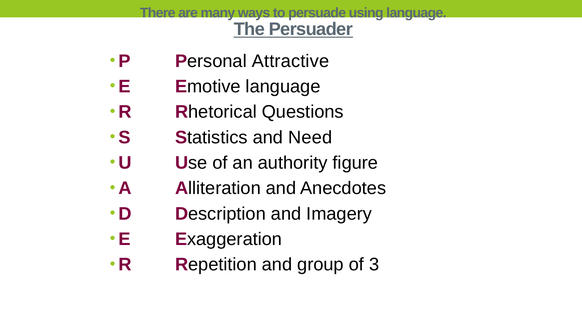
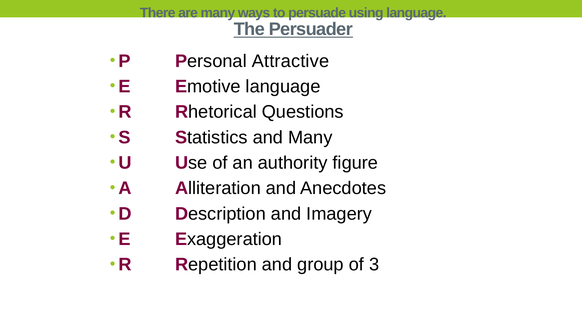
and Need: Need -> Many
